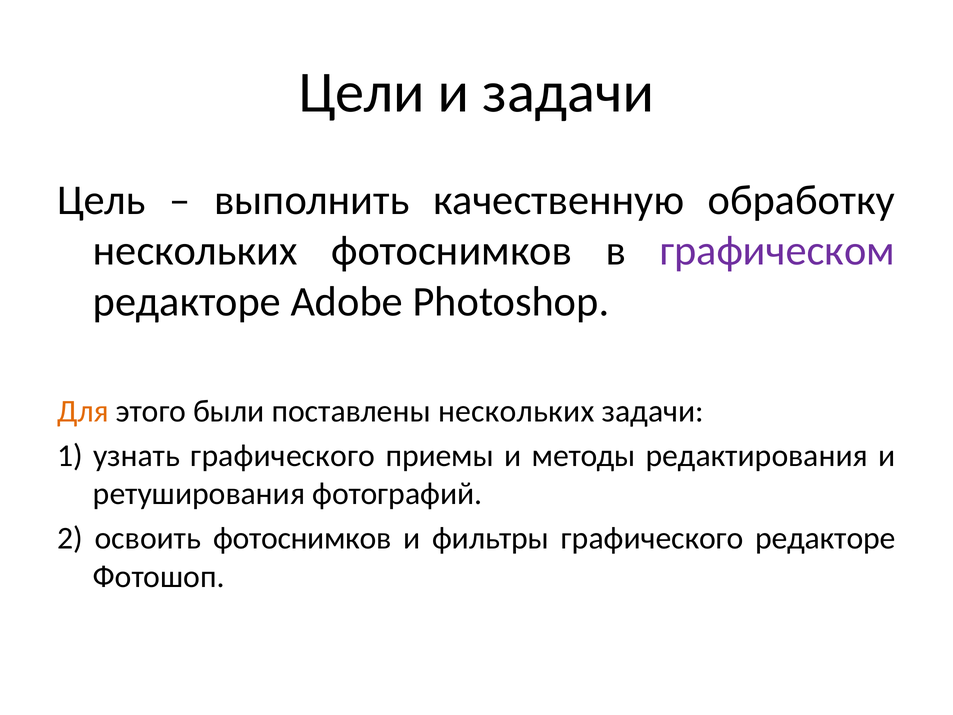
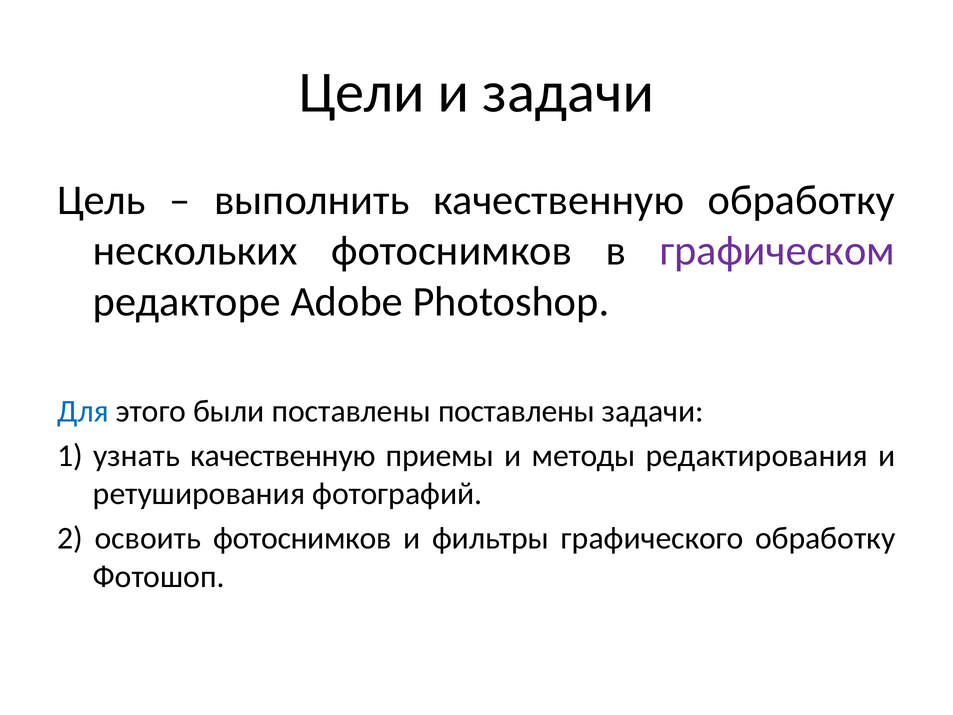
Для colour: orange -> blue
поставлены нескольких: нескольких -> поставлены
узнать графического: графического -> качественную
графического редакторе: редакторе -> обработку
